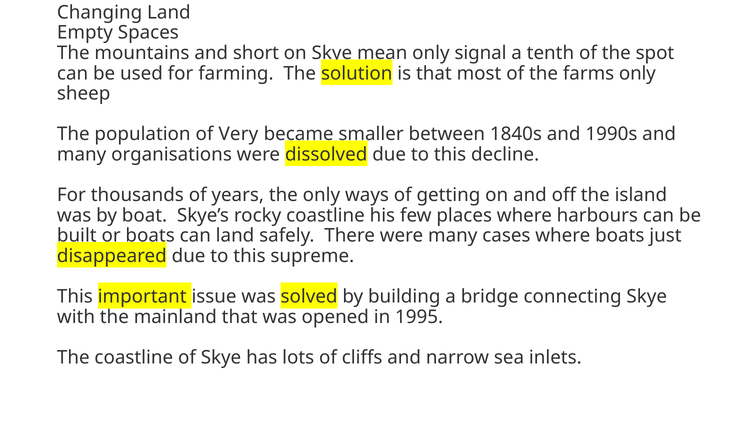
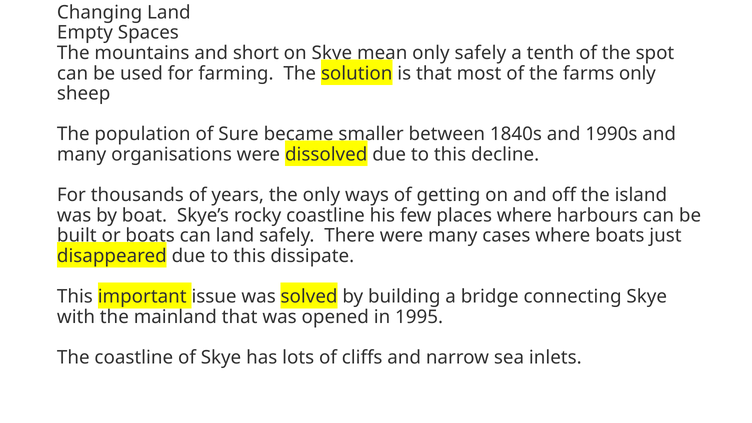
only signal: signal -> safely
Very: Very -> Sure
supreme: supreme -> dissipate
